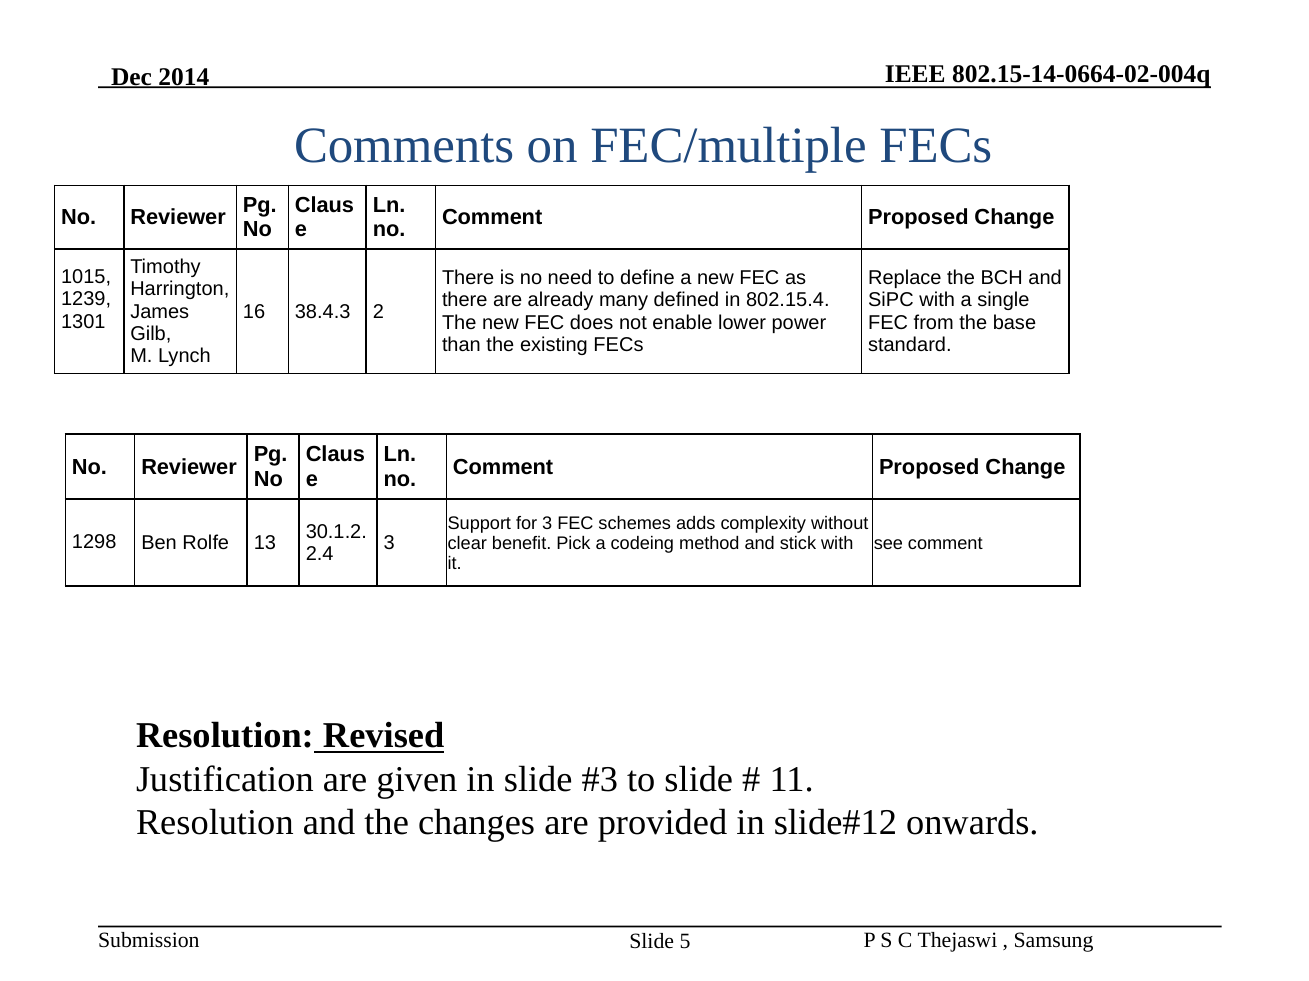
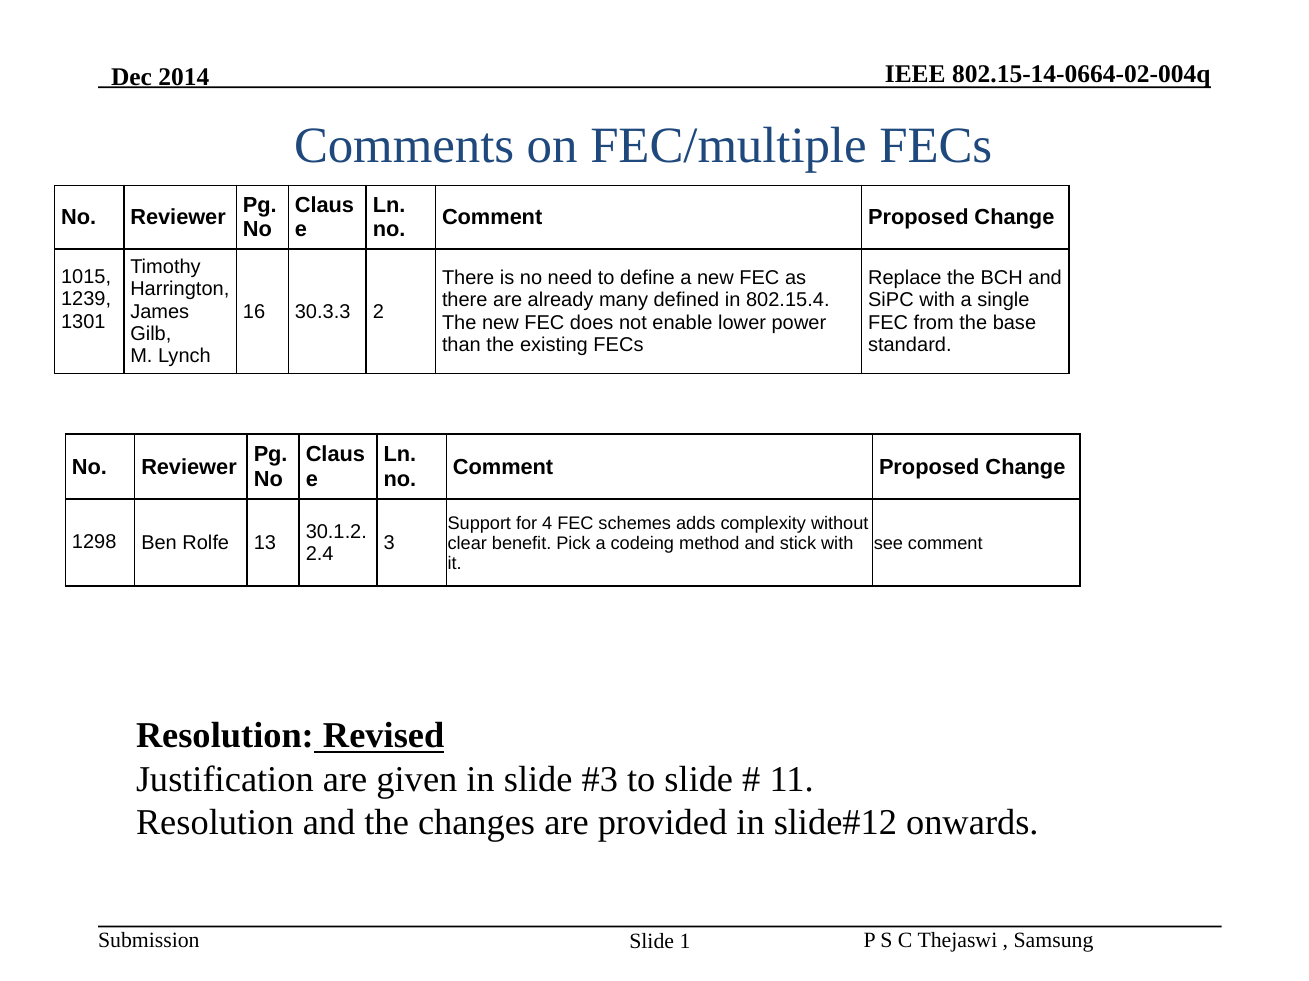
38.4.3: 38.4.3 -> 30.3.3
for 3: 3 -> 4
5: 5 -> 1
